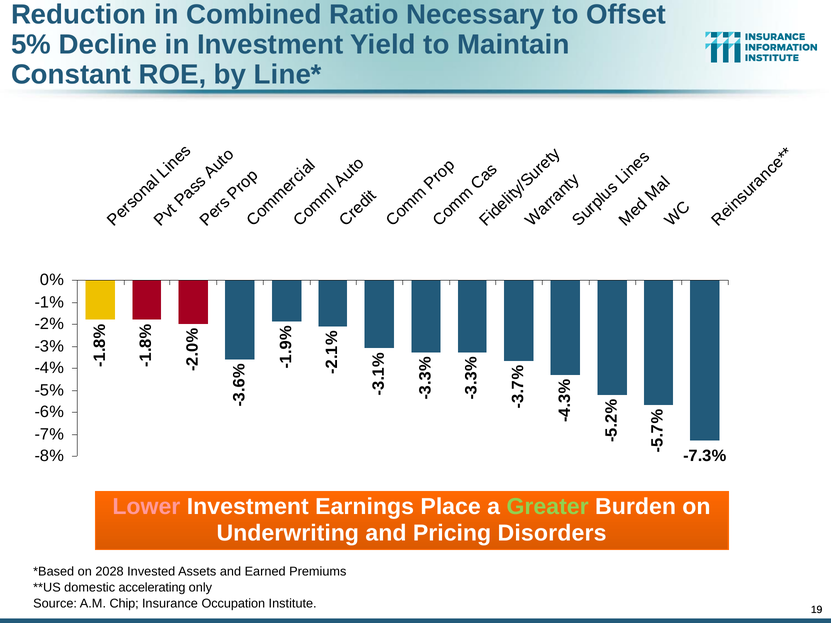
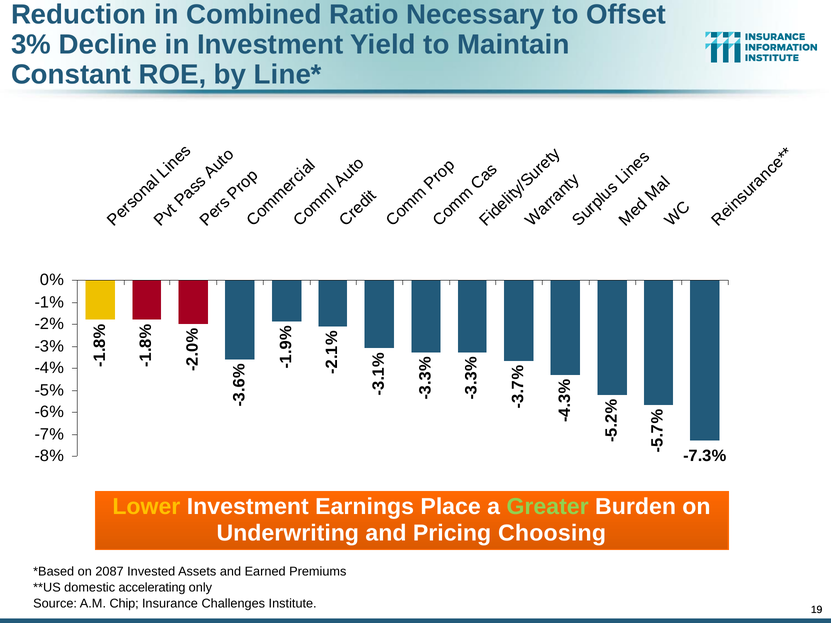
5%: 5% -> 3%
Lower colour: pink -> yellow
Disorders: Disorders -> Choosing
2028: 2028 -> 2087
Occupation: Occupation -> Challenges
